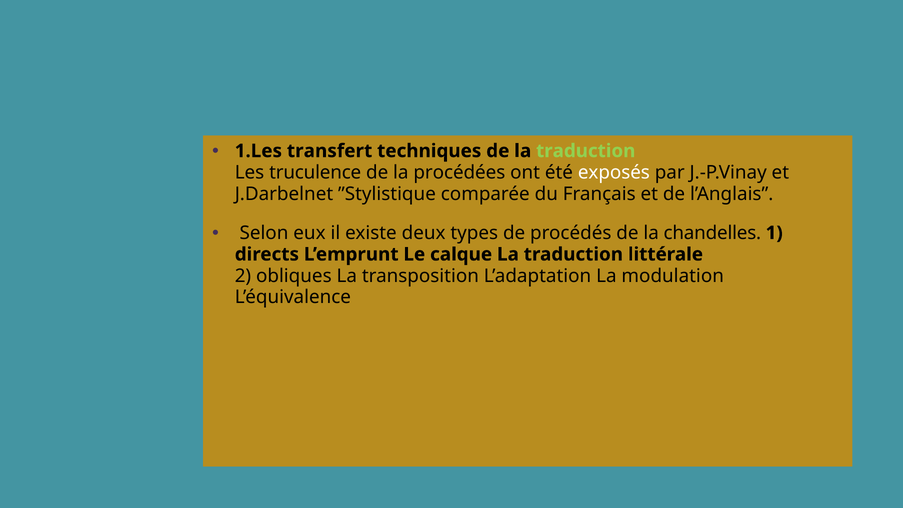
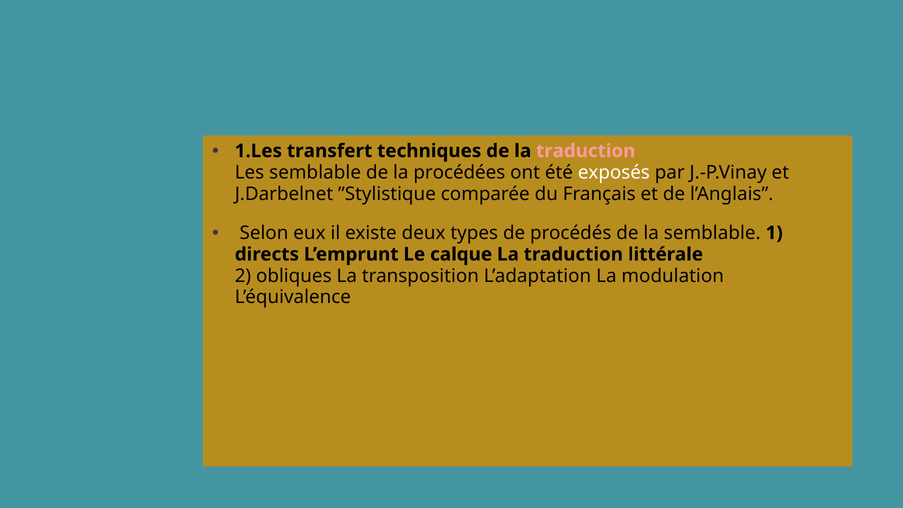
traduction at (586, 151) colour: light green -> pink
Les truculence: truculence -> semblable
la chandelles: chandelles -> semblable
